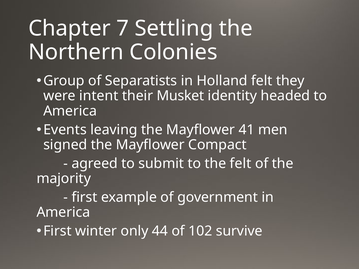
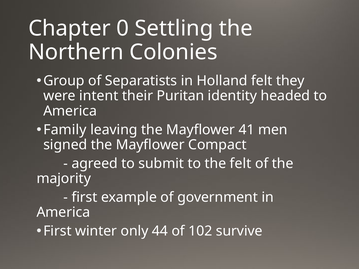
7: 7 -> 0
Musket: Musket -> Puritan
Events: Events -> Family
